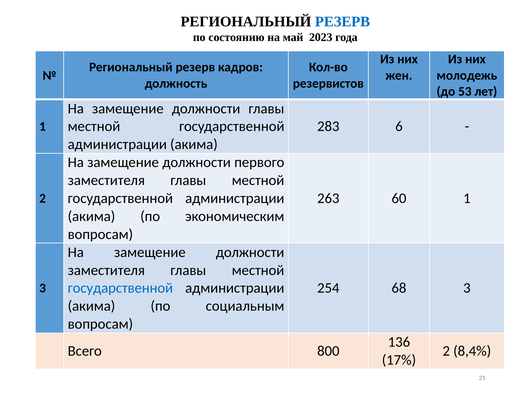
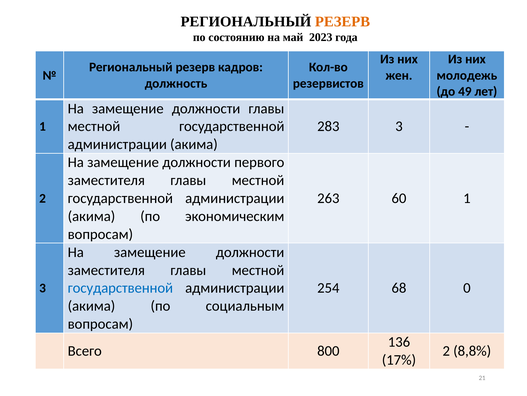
РЕЗЕРВ at (343, 22) colour: blue -> orange
53: 53 -> 49
283 6: 6 -> 3
68 3: 3 -> 0
8,4%: 8,4% -> 8,8%
